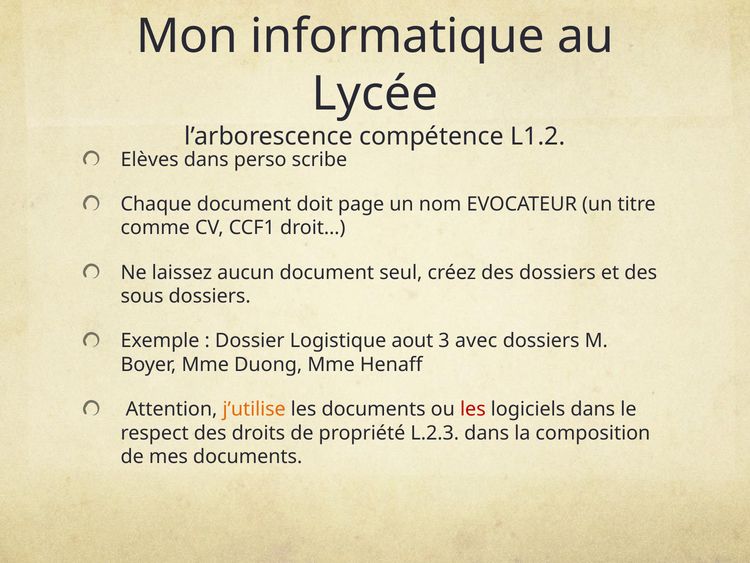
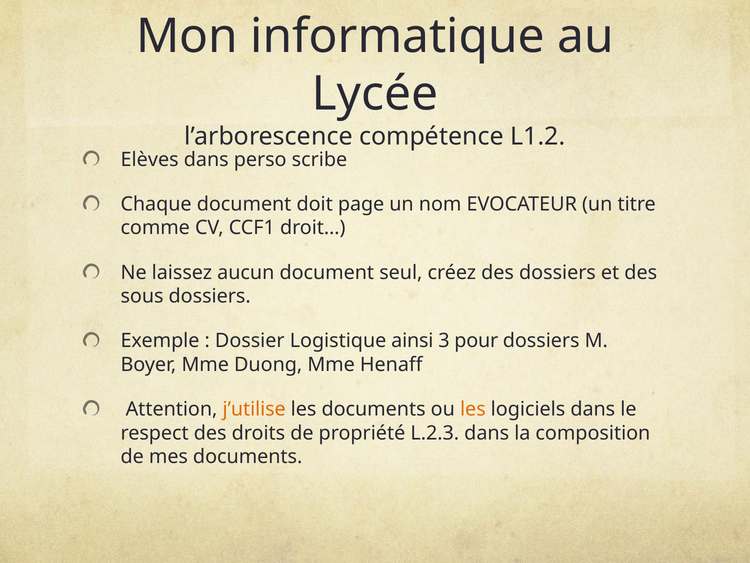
aout: aout -> ainsi
avec: avec -> pour
les at (473, 409) colour: red -> orange
